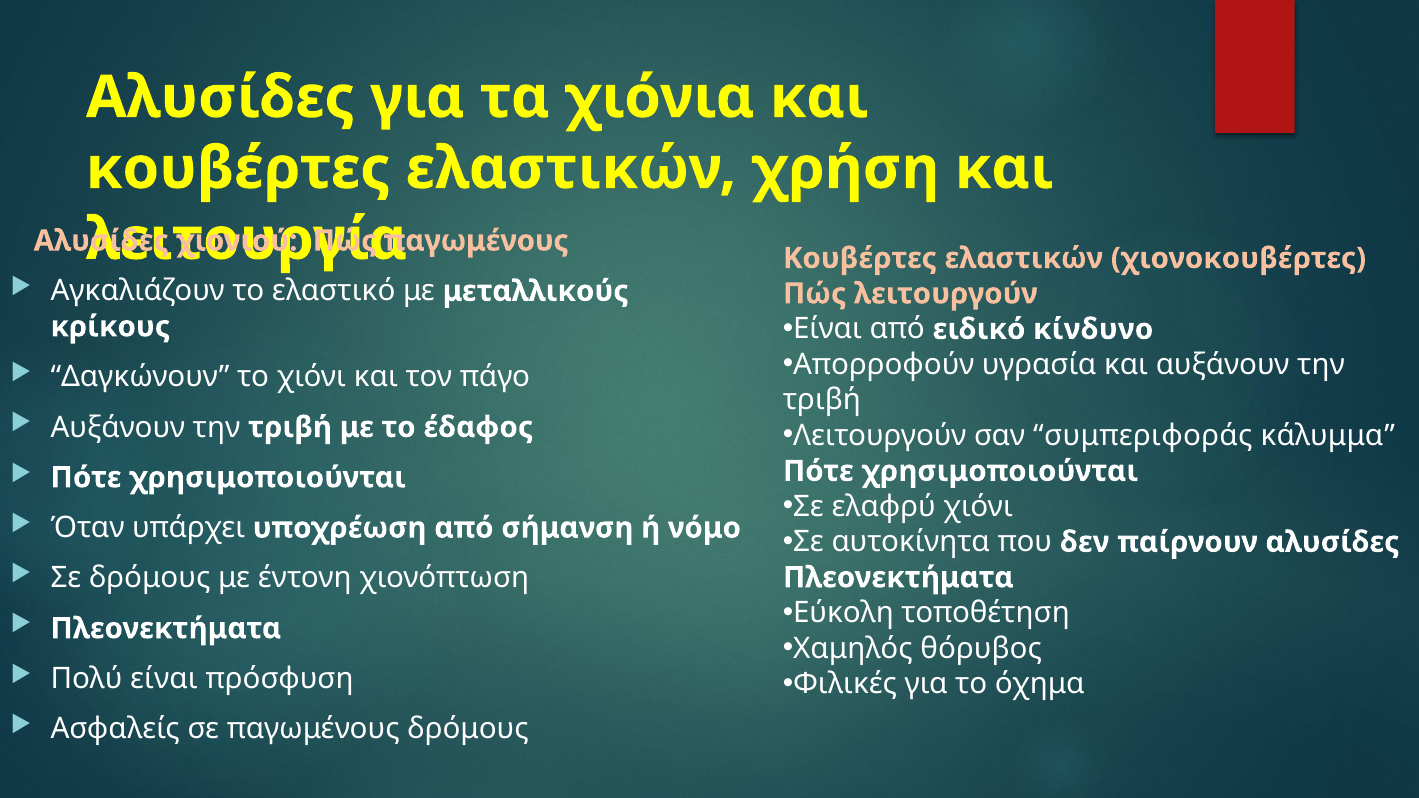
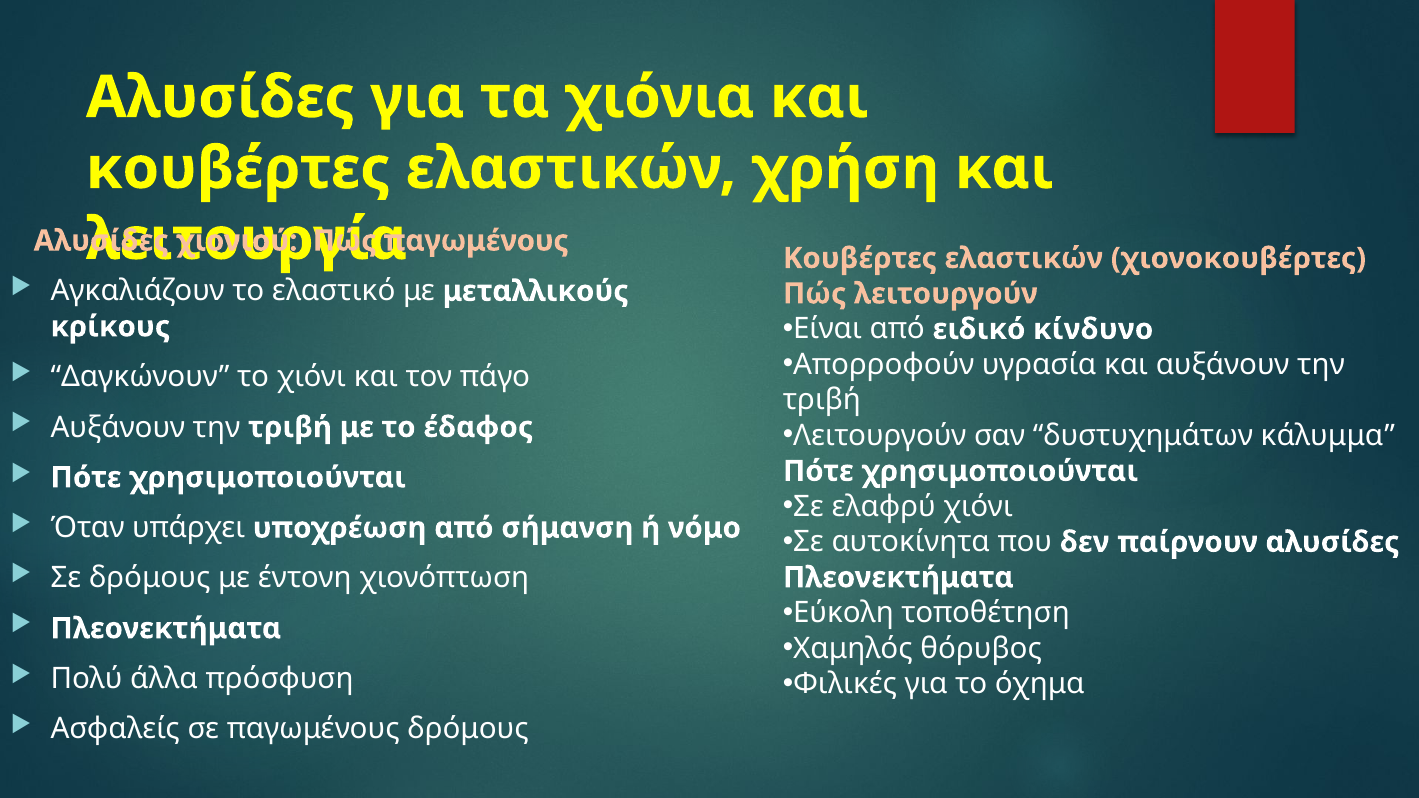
συμπεριφοράς: συμπεριφοράς -> δυστυχημάτων
Πολύ είναι: είναι -> άλλα
